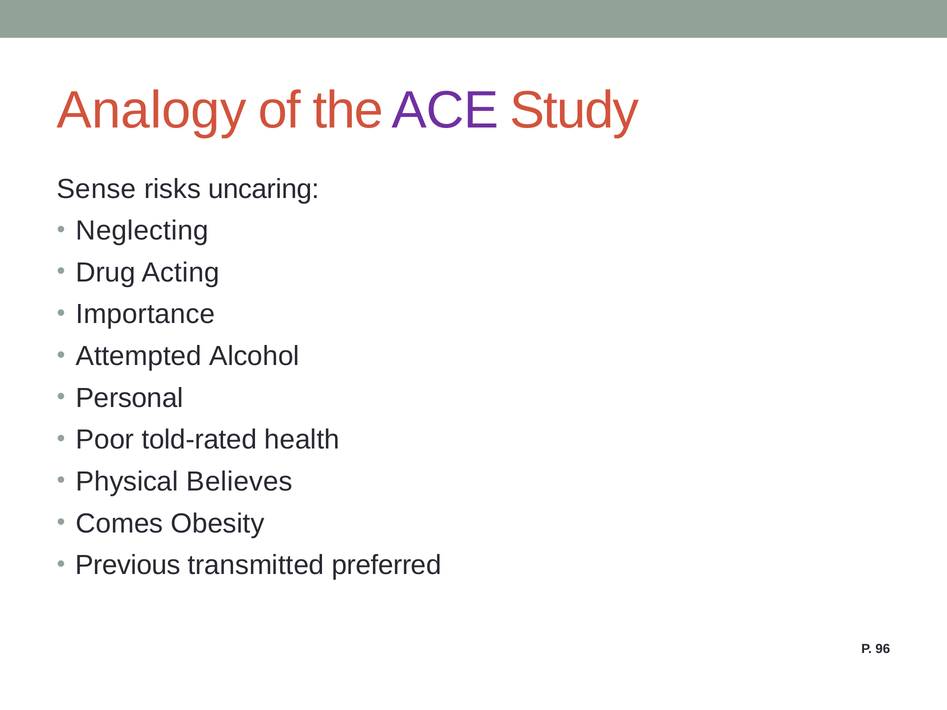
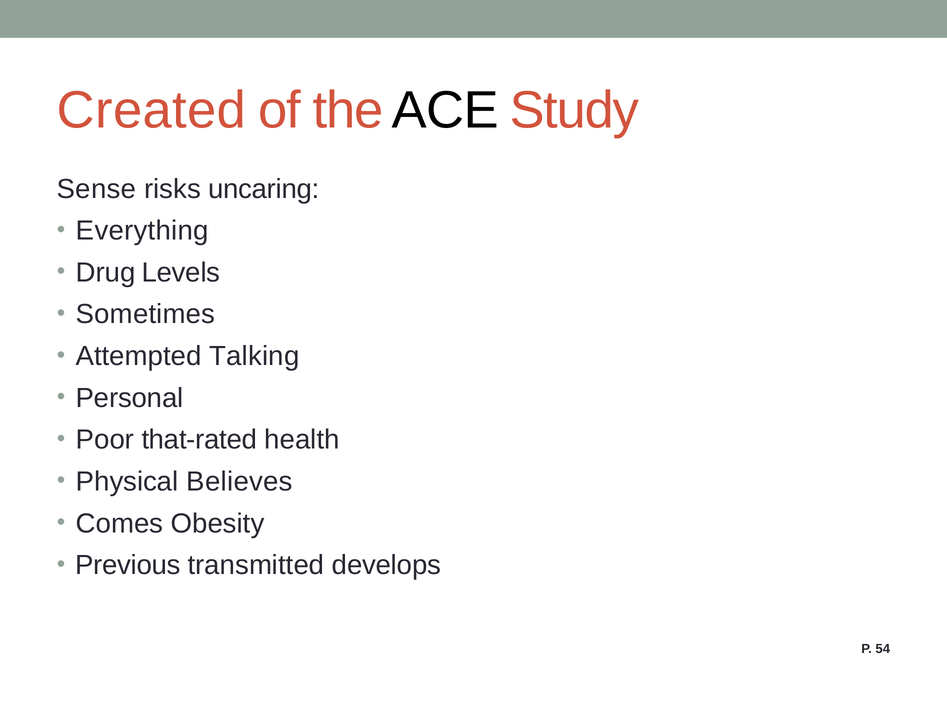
Analogy: Analogy -> Created
ACE colour: purple -> black
Neglecting: Neglecting -> Everything
Acting: Acting -> Levels
Importance: Importance -> Sometimes
Alcohol: Alcohol -> Talking
told-rated: told-rated -> that-rated
preferred: preferred -> develops
96: 96 -> 54
